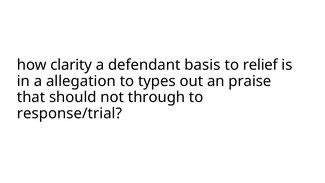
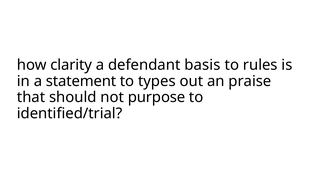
relief: relief -> rules
allegation: allegation -> statement
through: through -> purpose
response/trial: response/trial -> identified/trial
